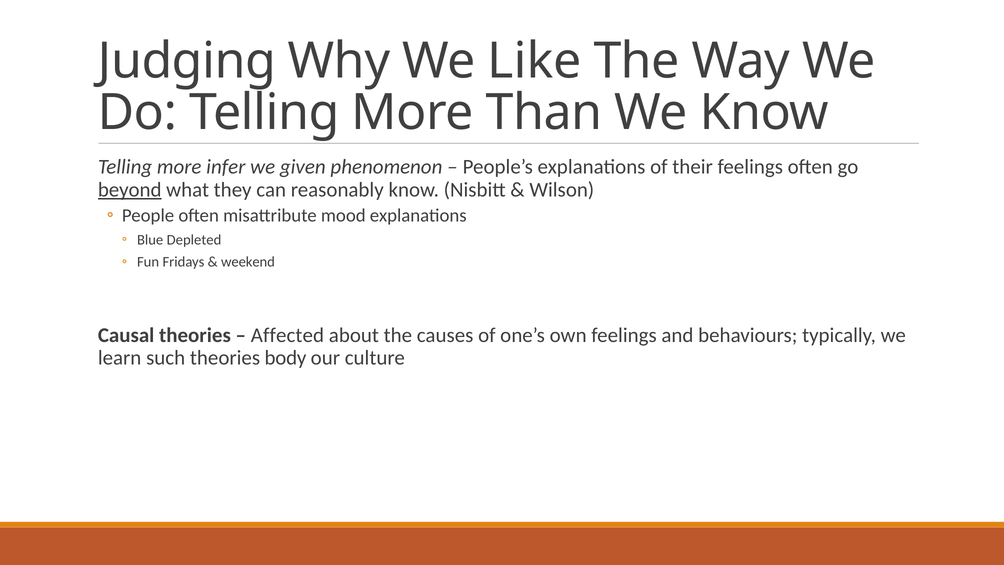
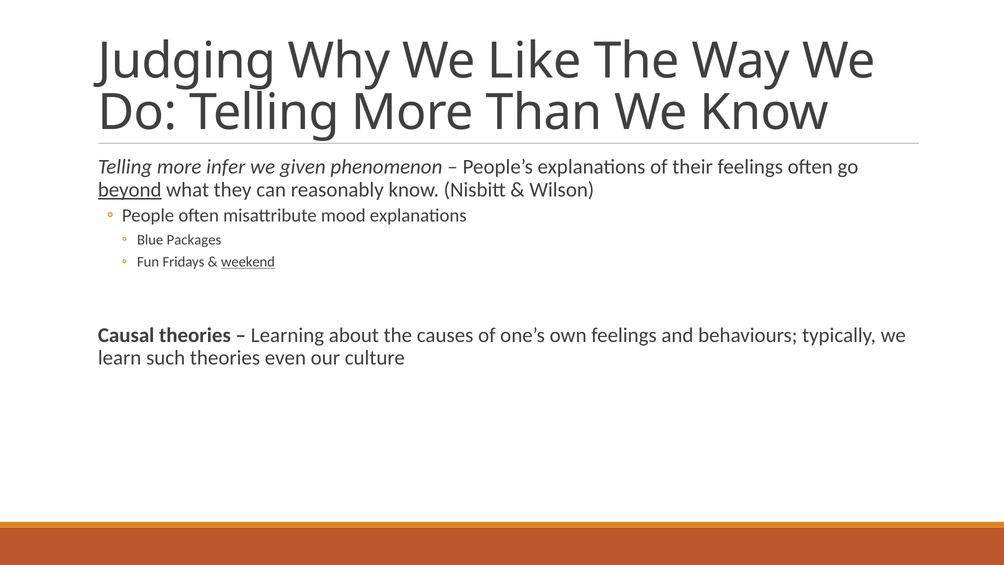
Depleted: Depleted -> Packages
weekend underline: none -> present
Affected: Affected -> Learning
body: body -> even
